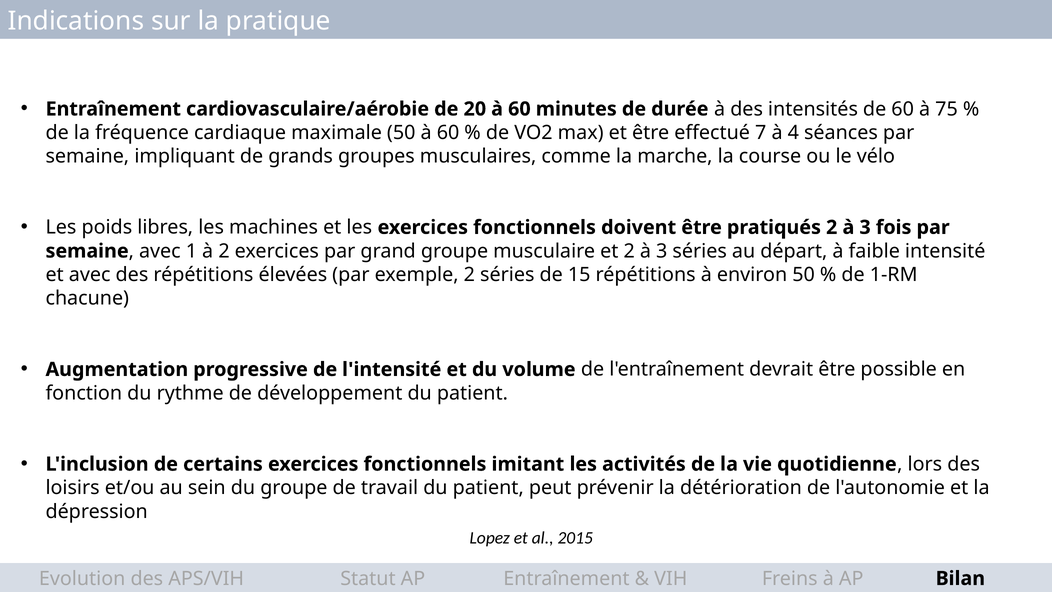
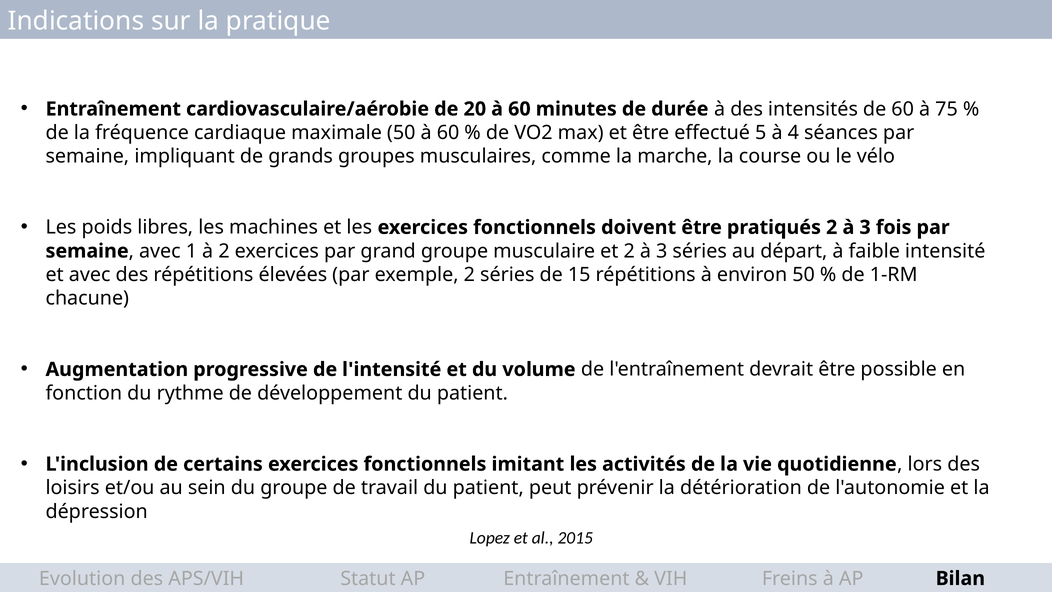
7: 7 -> 5
